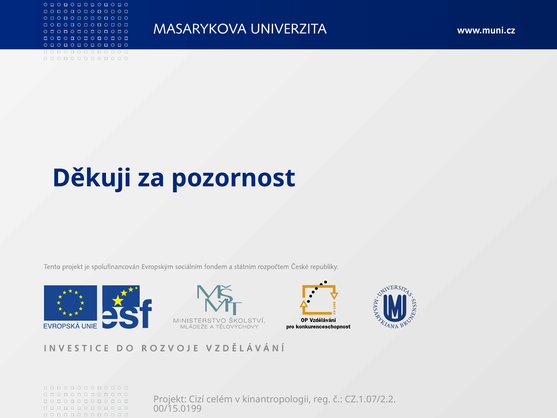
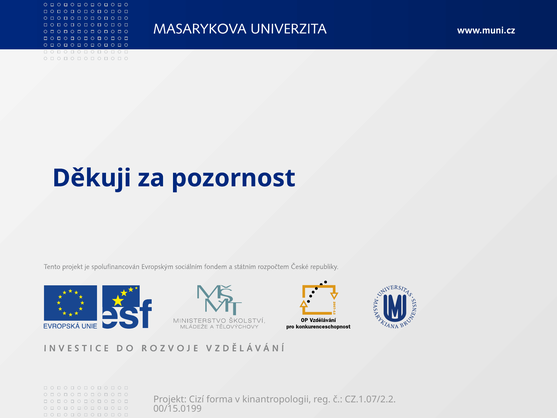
celém: celém -> forma
